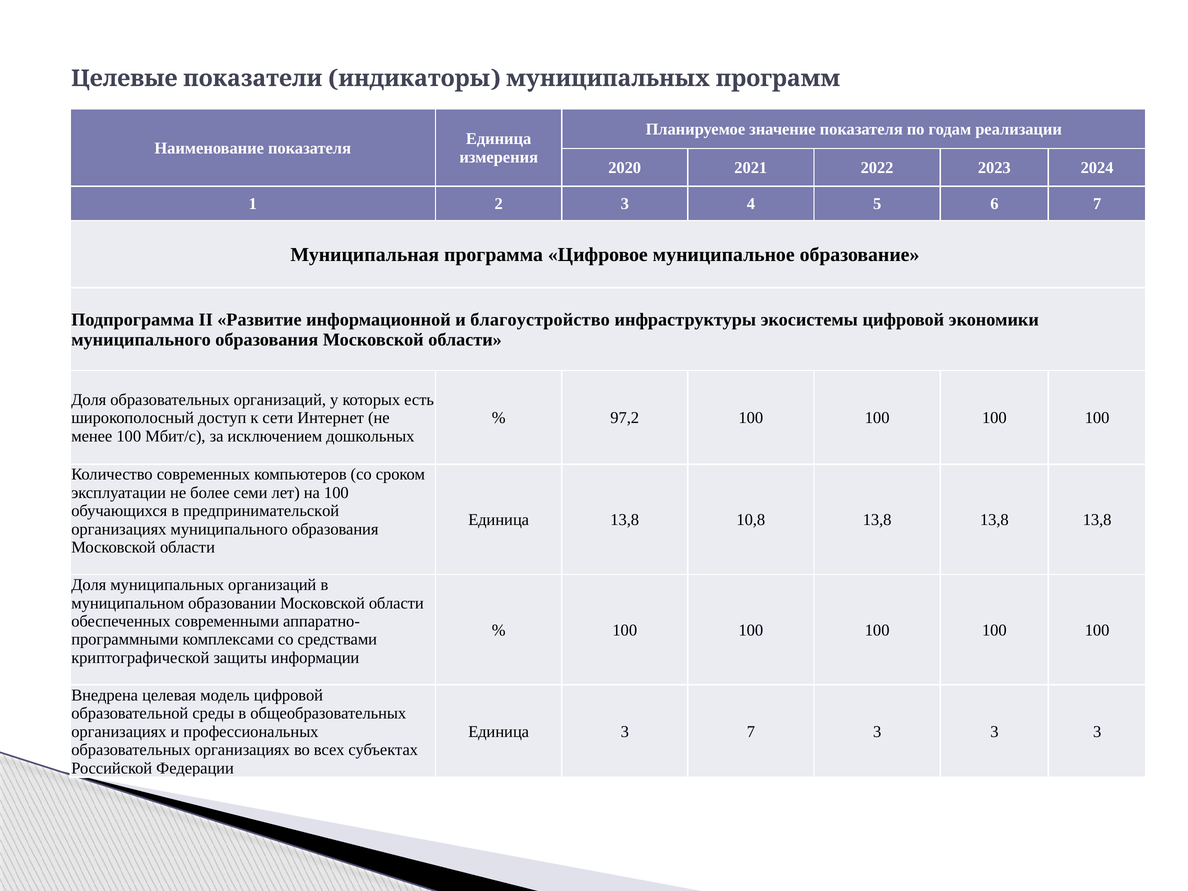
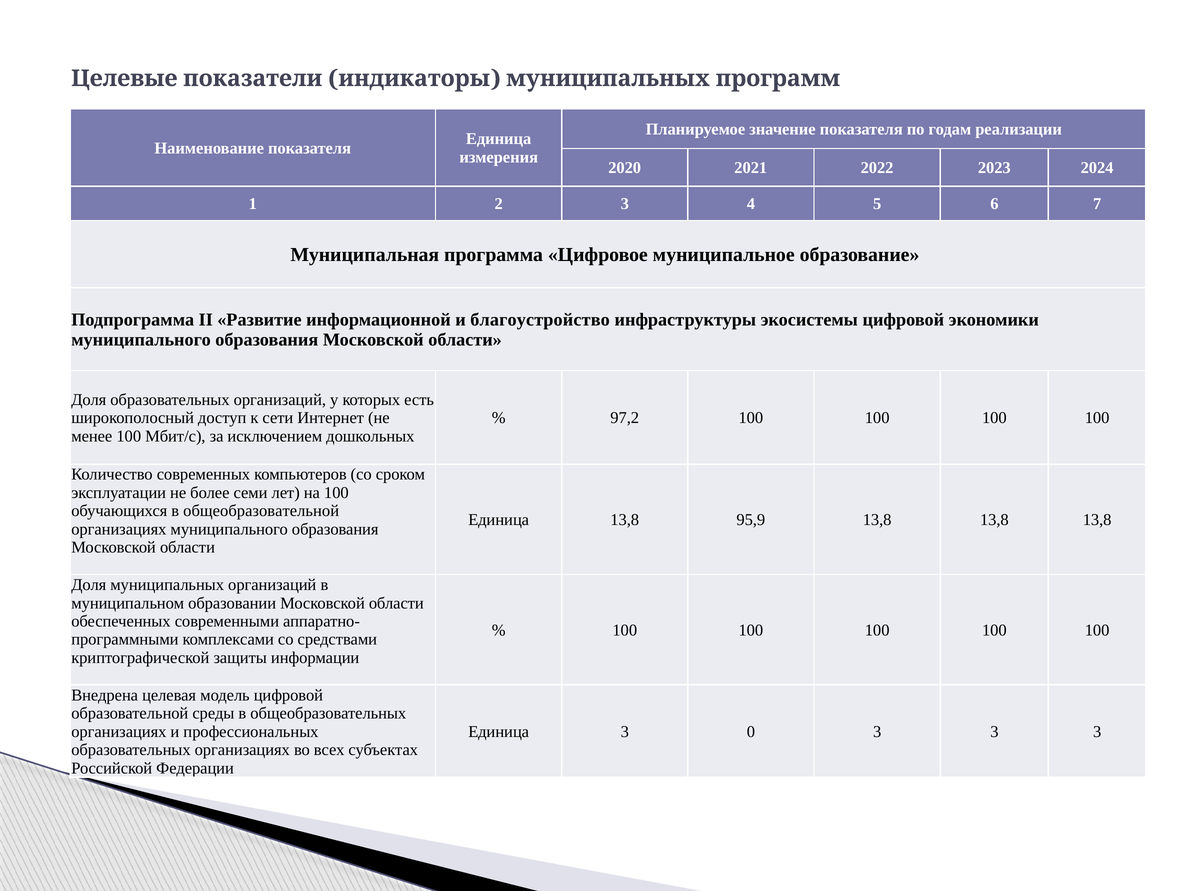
предпринимательской: предпринимательской -> общеобразовательной
10,8: 10,8 -> 95,9
3 7: 7 -> 0
